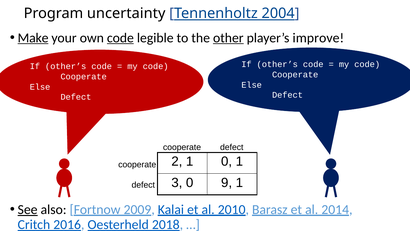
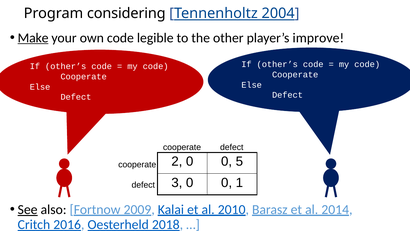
uncertainty: uncertainty -> considering
code at (120, 38) underline: present -> none
other underline: present -> none
2 1: 1 -> 0
0 1: 1 -> 5
3 0 9: 9 -> 0
